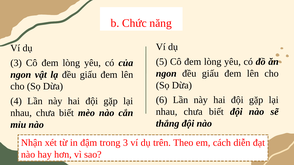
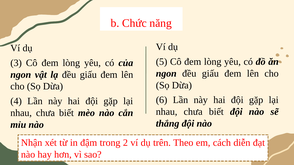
trong 3: 3 -> 2
